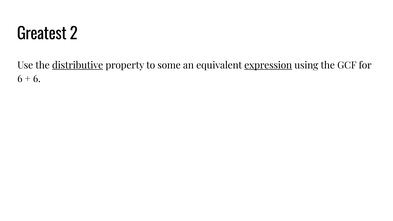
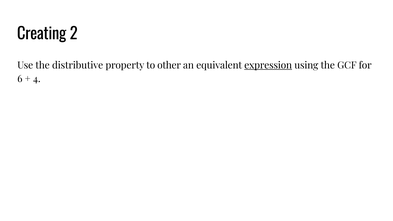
Greatest: Greatest -> Creating
distributive underline: present -> none
some: some -> other
6 at (37, 79): 6 -> 4
